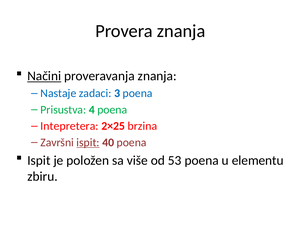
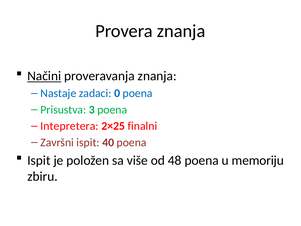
3: 3 -> 0
4: 4 -> 3
brzina: brzina -> finalni
ispit at (88, 142) underline: present -> none
53: 53 -> 48
elementu: elementu -> memoriju
